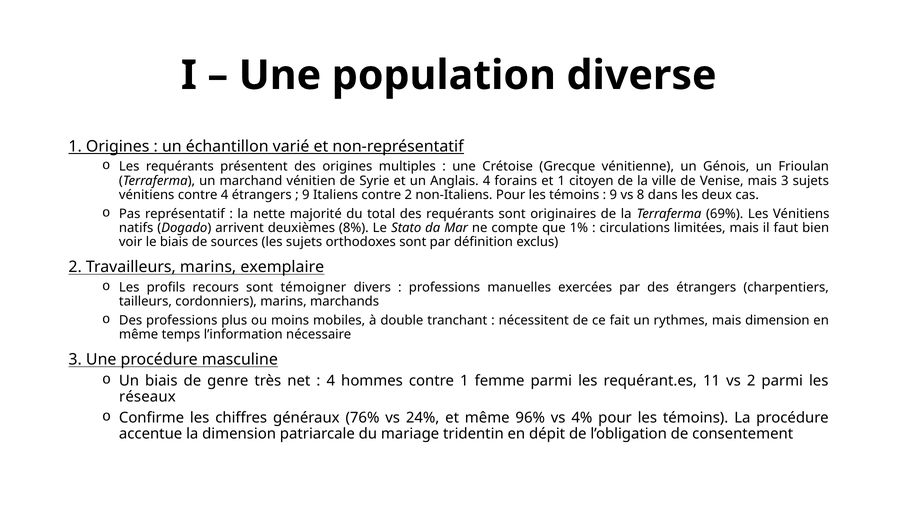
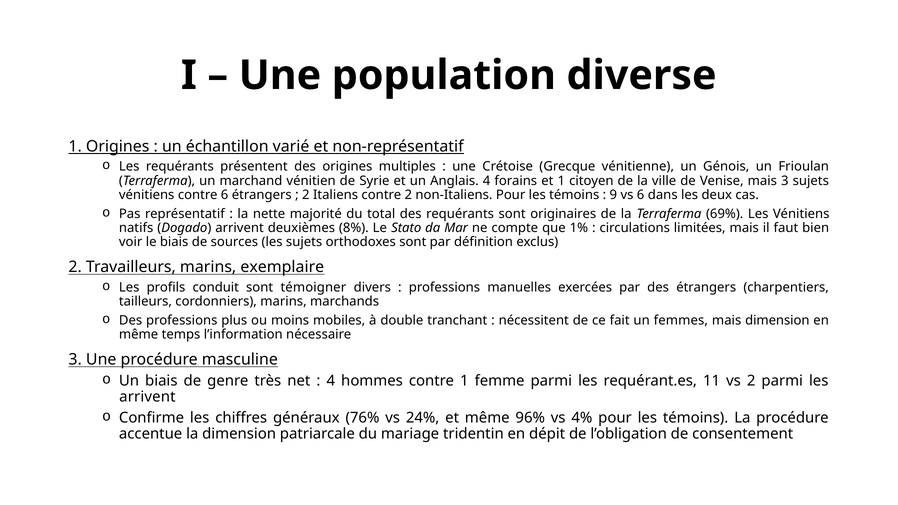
contre 4: 4 -> 6
9 at (306, 195): 9 -> 2
vs 8: 8 -> 6
recours: recours -> conduit
rythmes: rythmes -> femmes
réseaux at (147, 397): réseaux -> arrivent
